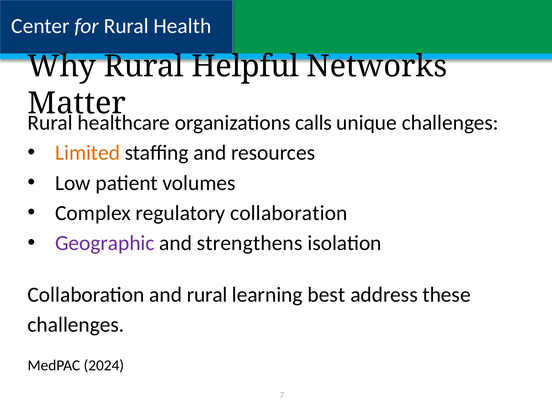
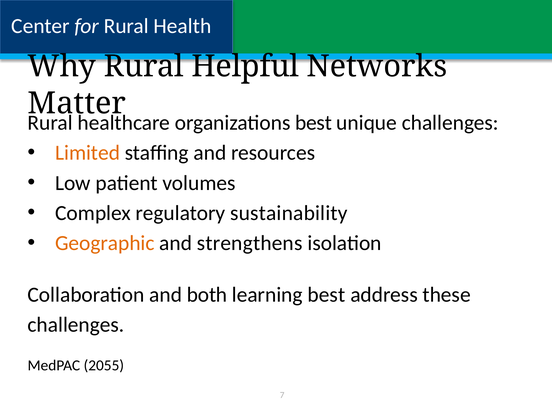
organizations calls: calls -> best
regulatory collaboration: collaboration -> sustainability
Geographic colour: purple -> orange
and rural: rural -> both
2024: 2024 -> 2055
